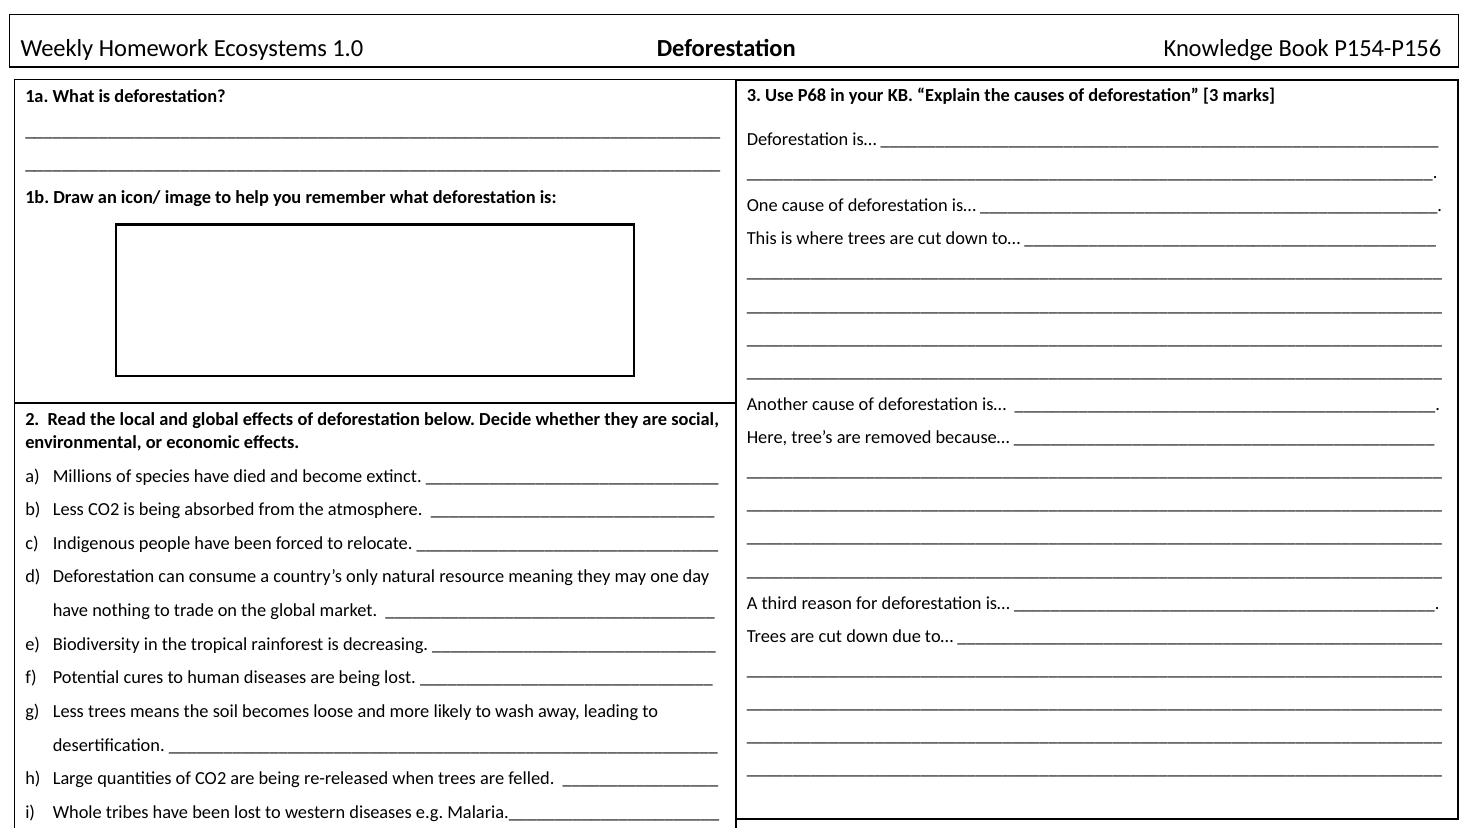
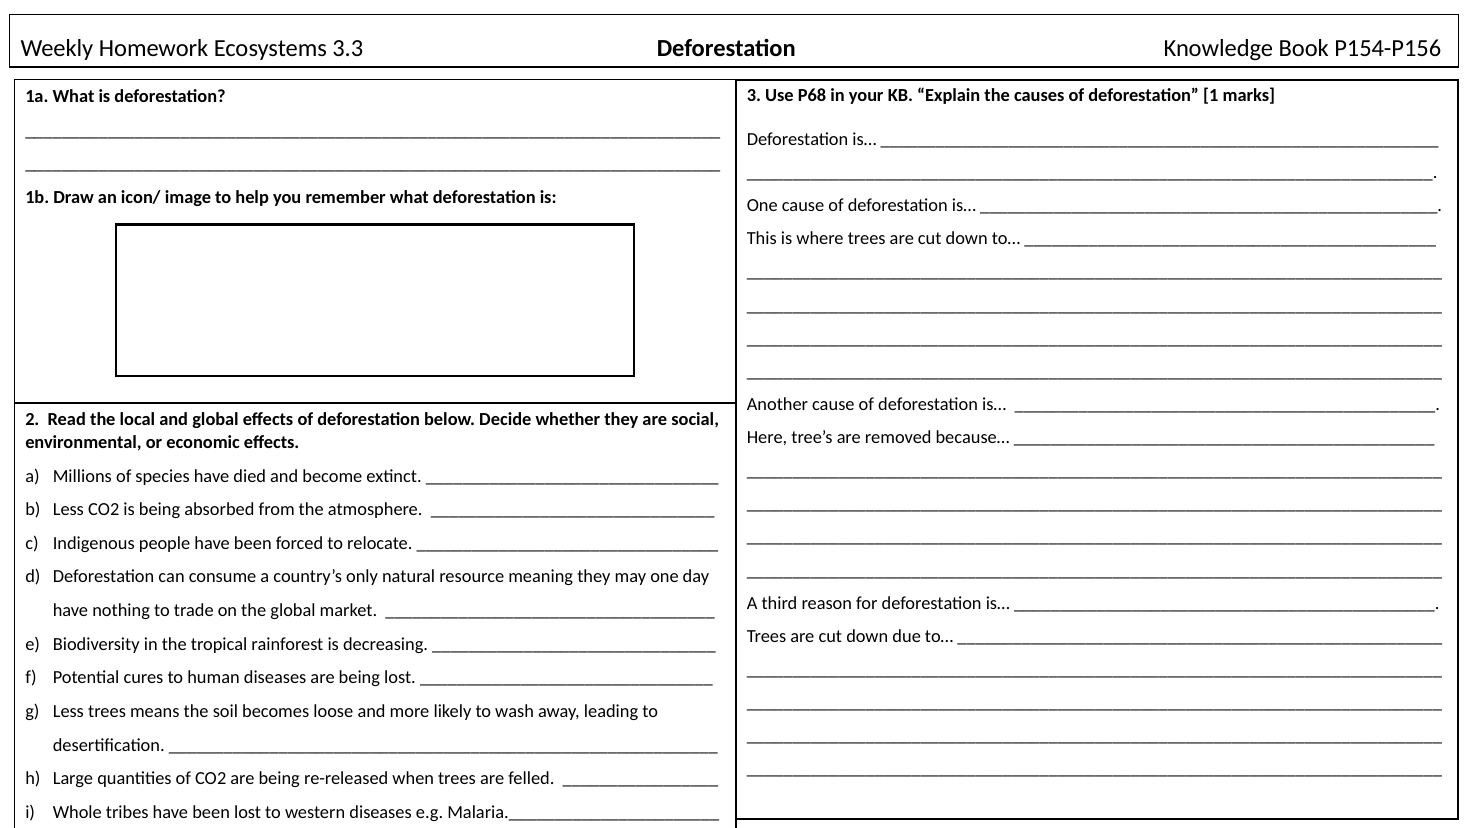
1.0: 1.0 -> 3.3
deforestation 3: 3 -> 1
